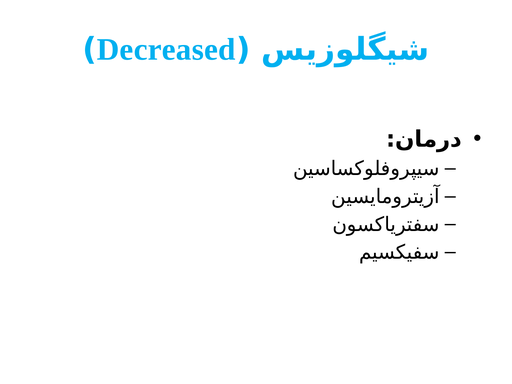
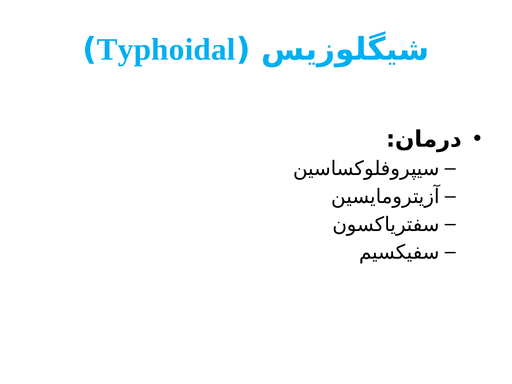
Decreased: Decreased -> Typhoidal
